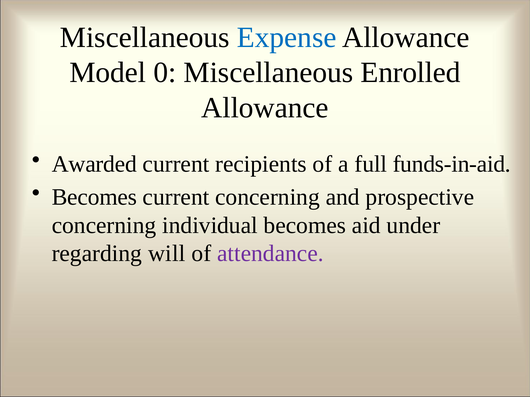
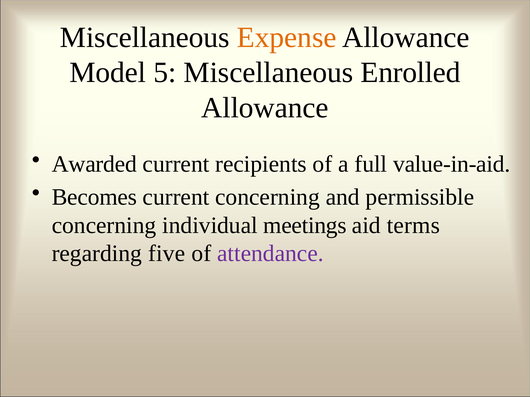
Expense colour: blue -> orange
0: 0 -> 5
funds-in-aid: funds-in-aid -> value-in-aid
prospective: prospective -> permissible
individual becomes: becomes -> meetings
under: under -> terms
will: will -> five
